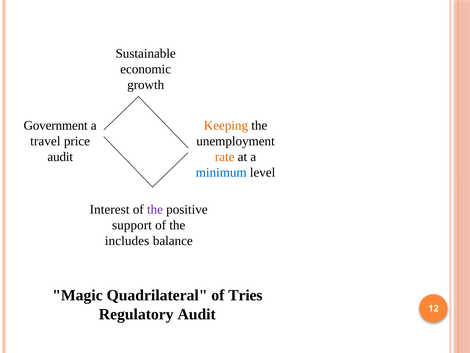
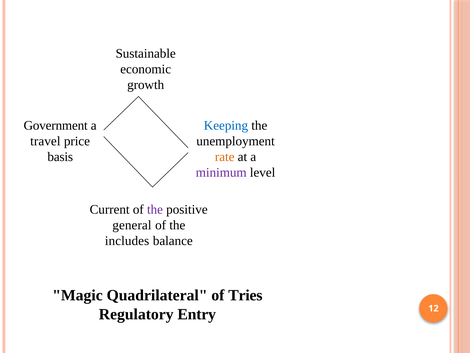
Keeping colour: orange -> blue
audit at (60, 157): audit -> basis
minimum colour: blue -> purple
Interest: Interest -> Current
support: support -> general
Regulatory Audit: Audit -> Entry
